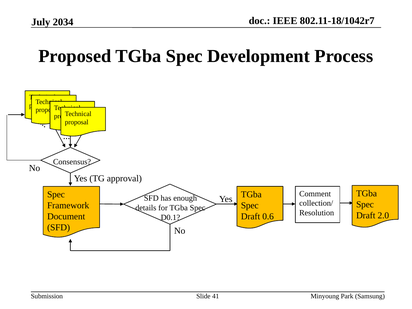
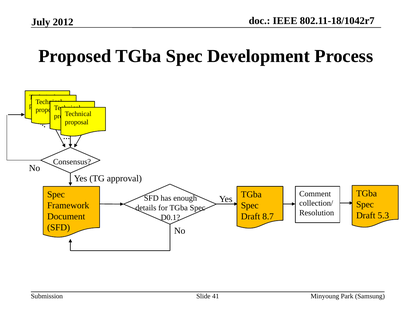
2034: 2034 -> 2012
2.0: 2.0 -> 5.3
0.6: 0.6 -> 8.7
